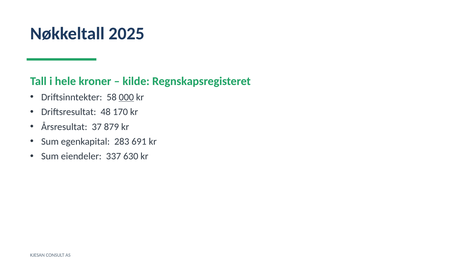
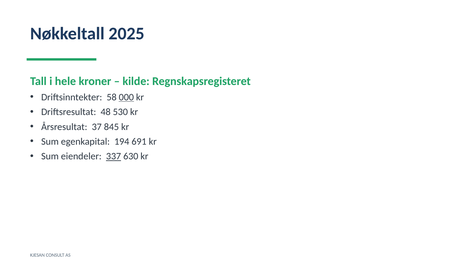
170: 170 -> 530
879: 879 -> 845
283: 283 -> 194
337 underline: none -> present
